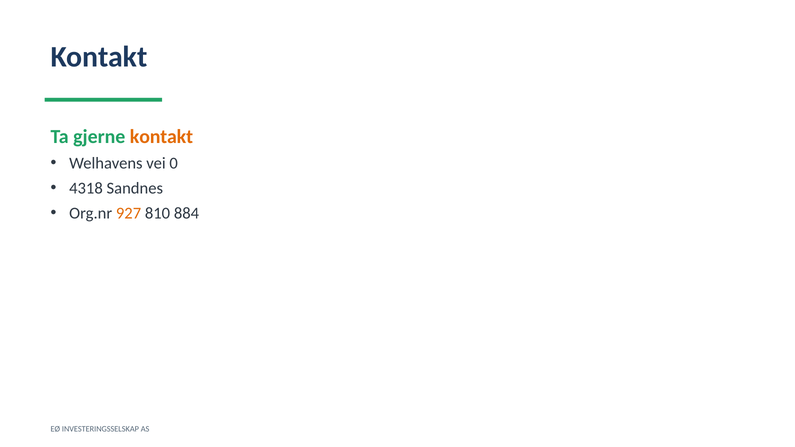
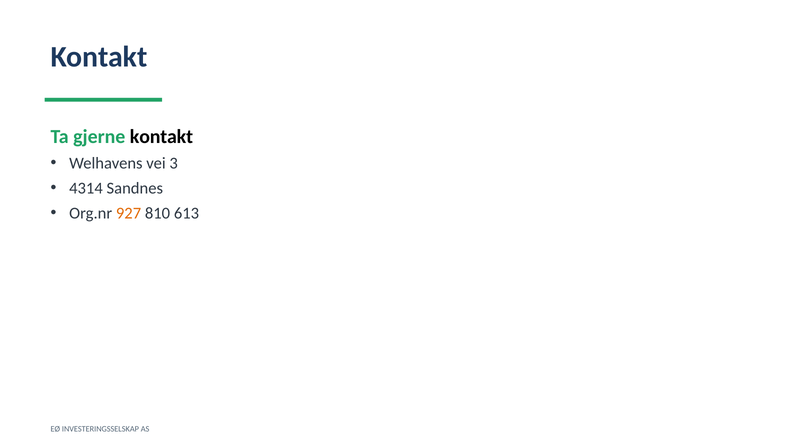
kontakt at (161, 137) colour: orange -> black
0: 0 -> 3
4318: 4318 -> 4314
884: 884 -> 613
